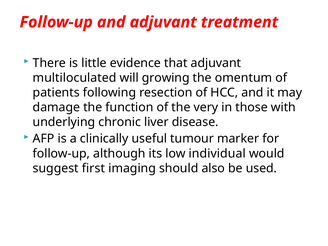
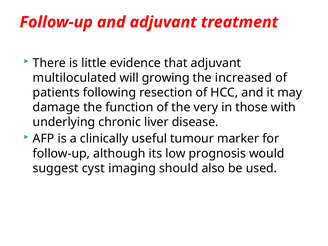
omentum: omentum -> increased
individual: individual -> prognosis
first: first -> cyst
